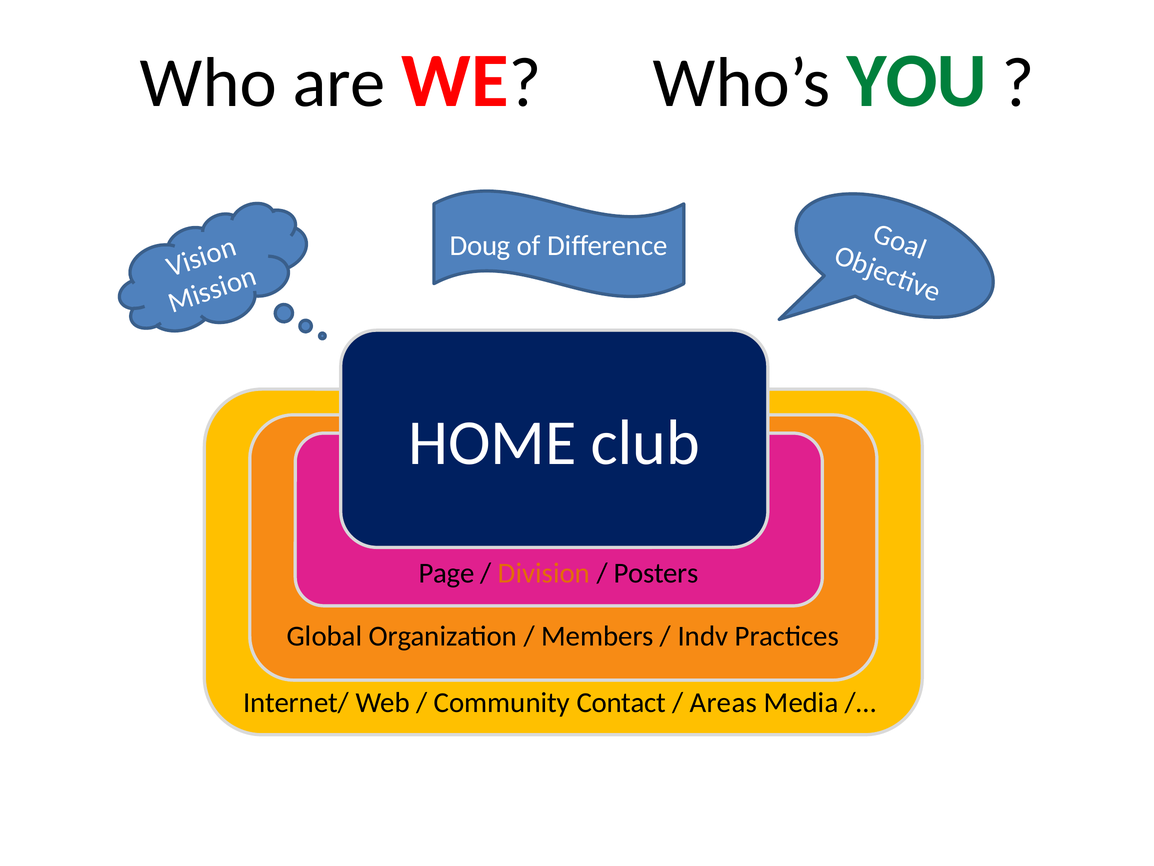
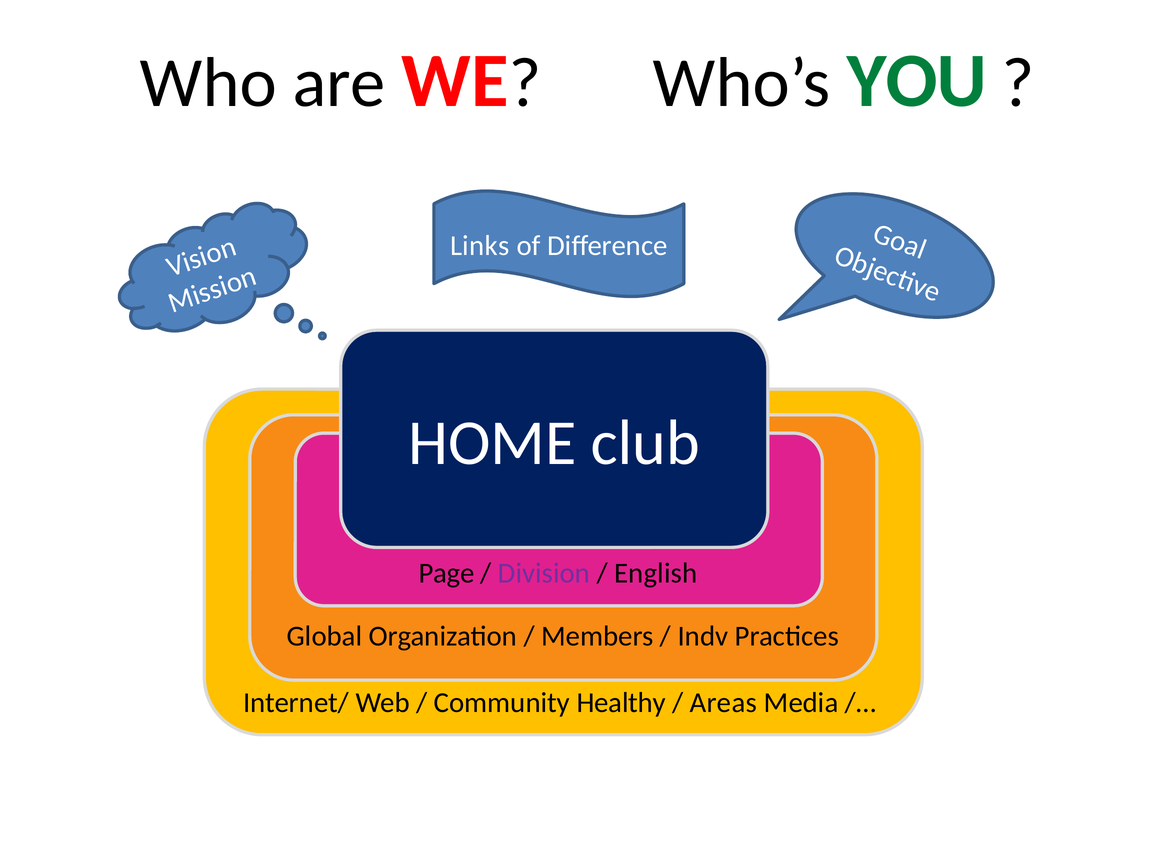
Doug: Doug -> Links
Division colour: orange -> purple
Posters: Posters -> English
Contact: Contact -> Healthy
